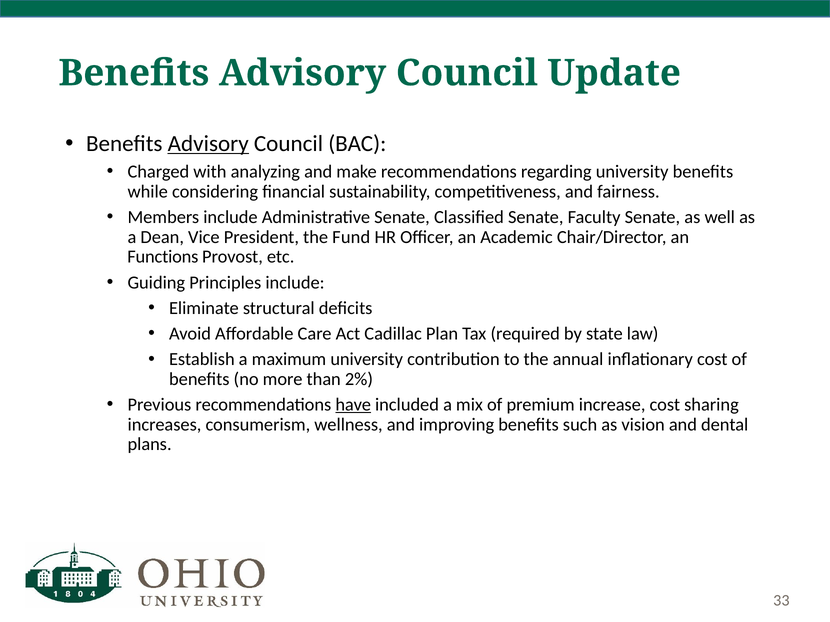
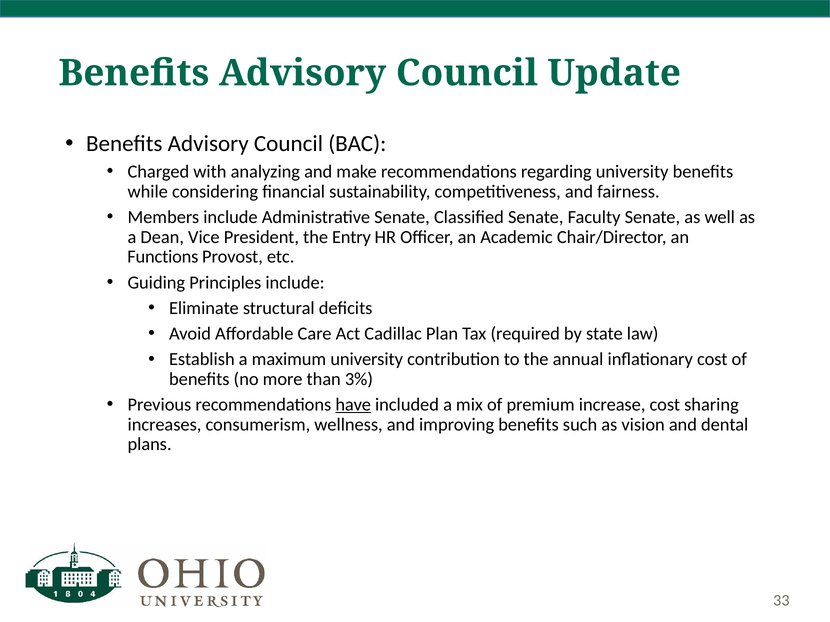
Advisory at (208, 144) underline: present -> none
Fund: Fund -> Entry
2%: 2% -> 3%
